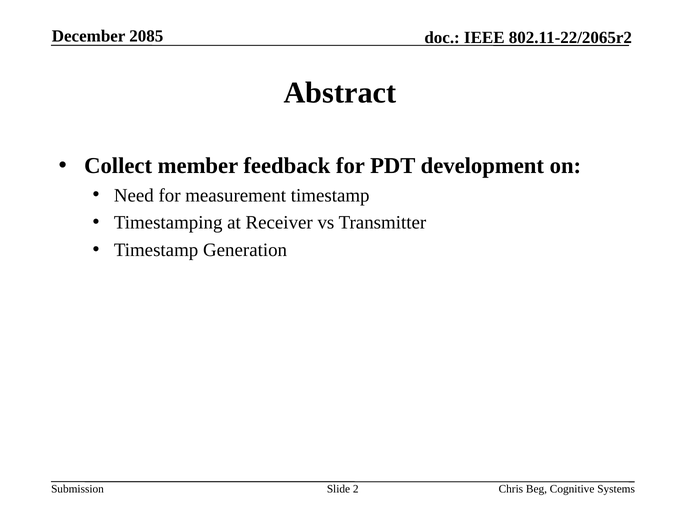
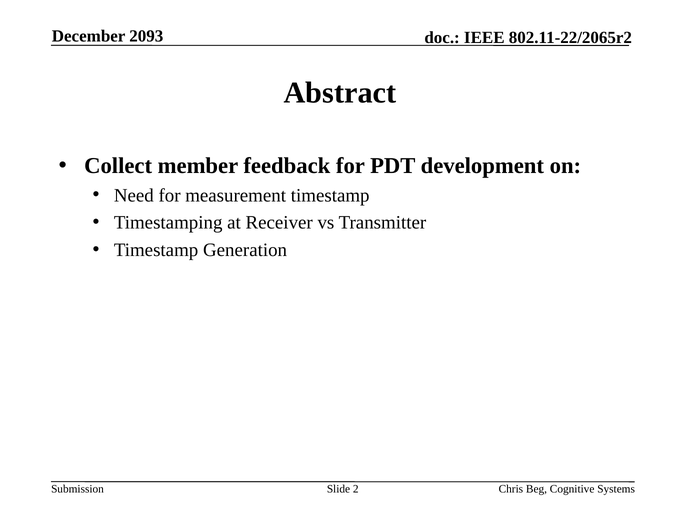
2085: 2085 -> 2093
